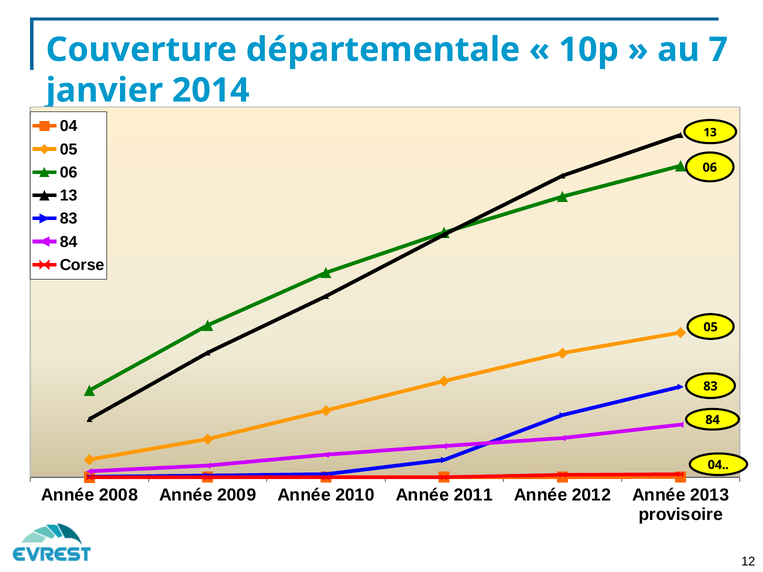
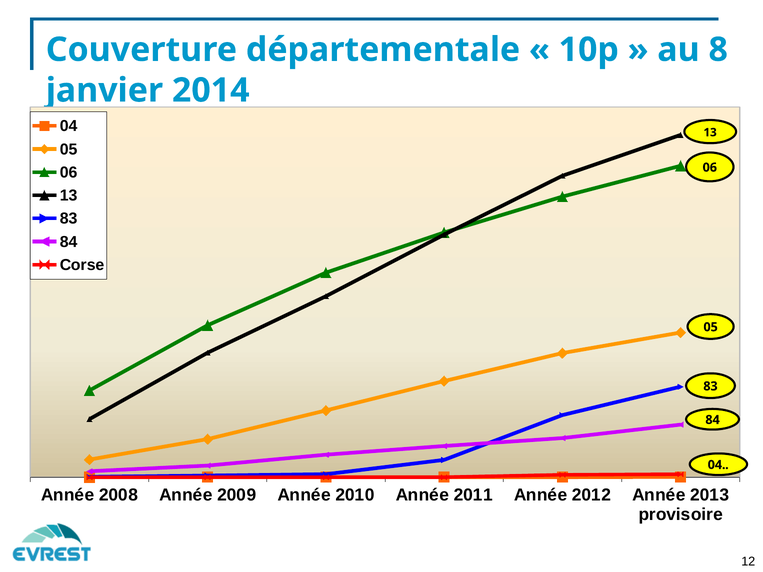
7: 7 -> 8
